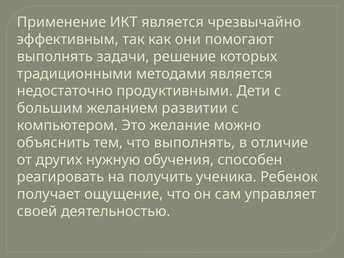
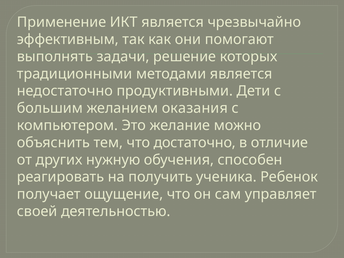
развитии: развитии -> оказания
что выполнять: выполнять -> достаточно
